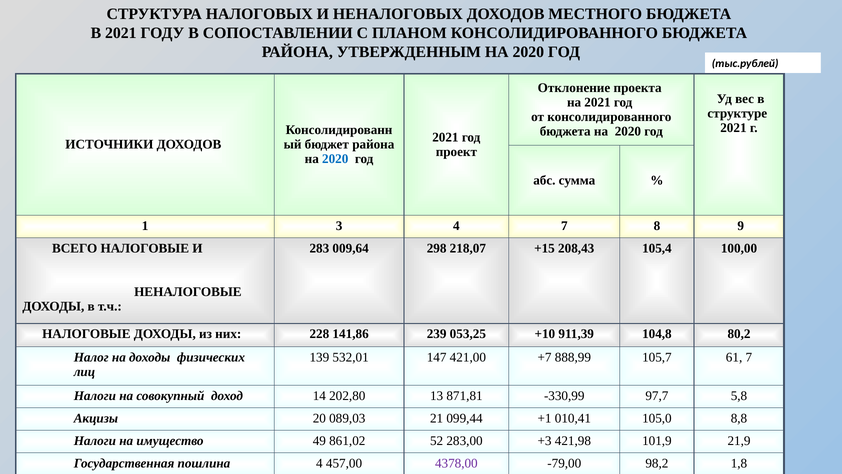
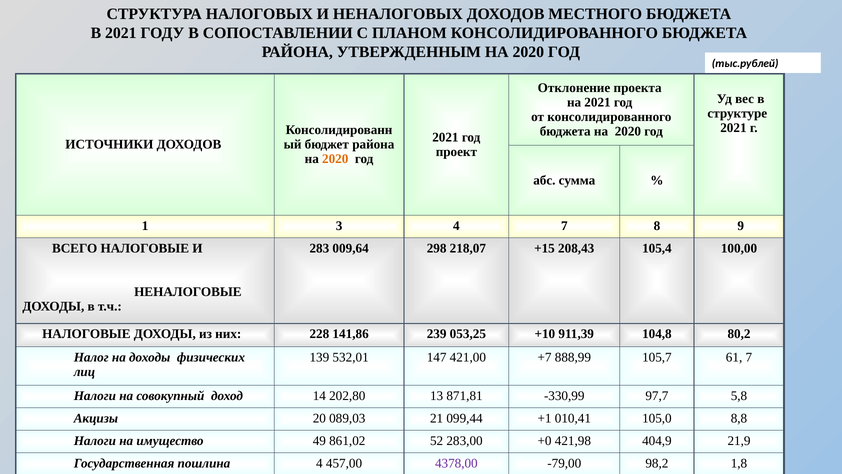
2020 at (335, 159) colour: blue -> orange
+3: +3 -> +0
101,9: 101,9 -> 404,9
